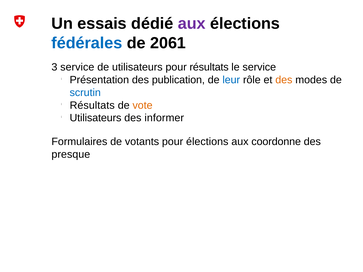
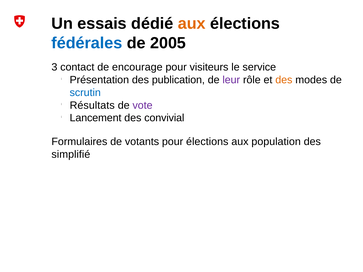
aux at (192, 24) colour: purple -> orange
2061: 2061 -> 2005
3 service: service -> contact
de utilisateurs: utilisateurs -> encourage
pour résultats: résultats -> visiteurs
leur colour: blue -> purple
vote colour: orange -> purple
Utilisateurs at (96, 118): Utilisateurs -> Lancement
informer: informer -> convivial
coordonne: coordonne -> population
presque: presque -> simplifié
